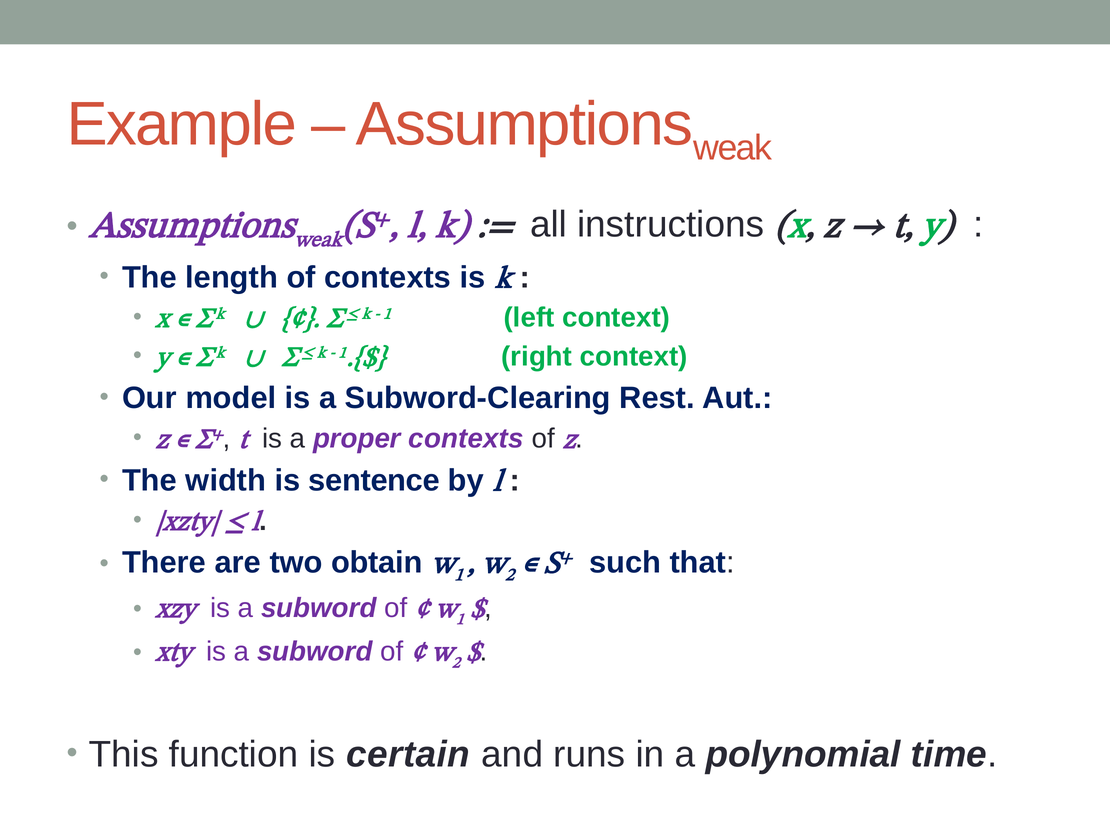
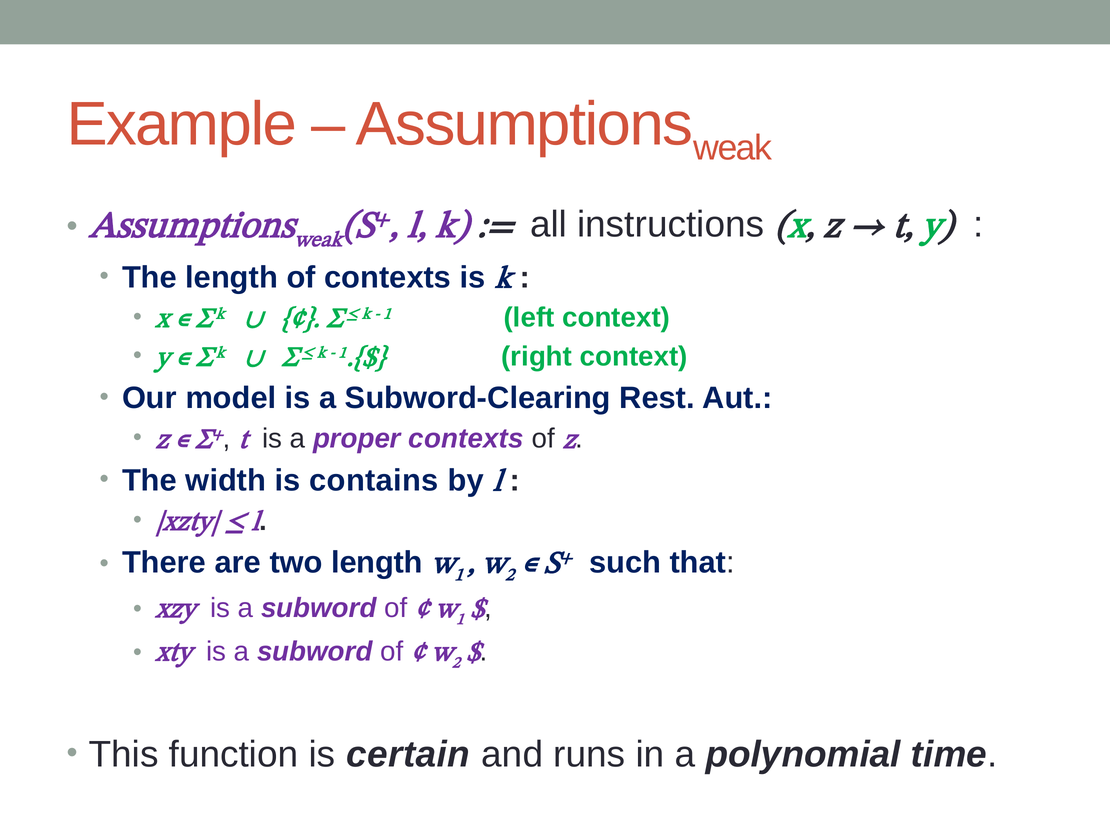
sentence: sentence -> contains
two obtain: obtain -> length
